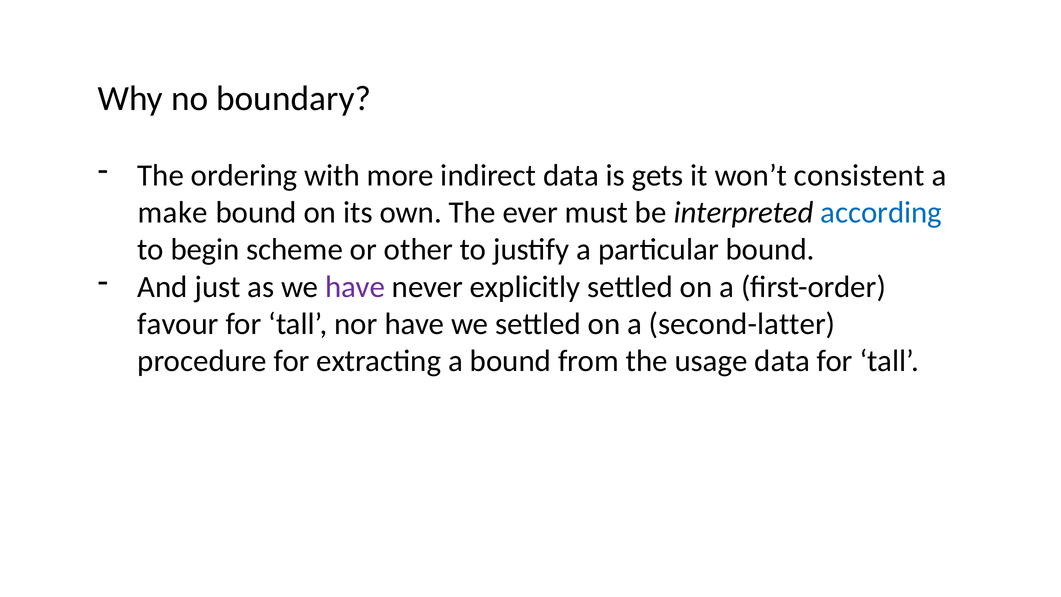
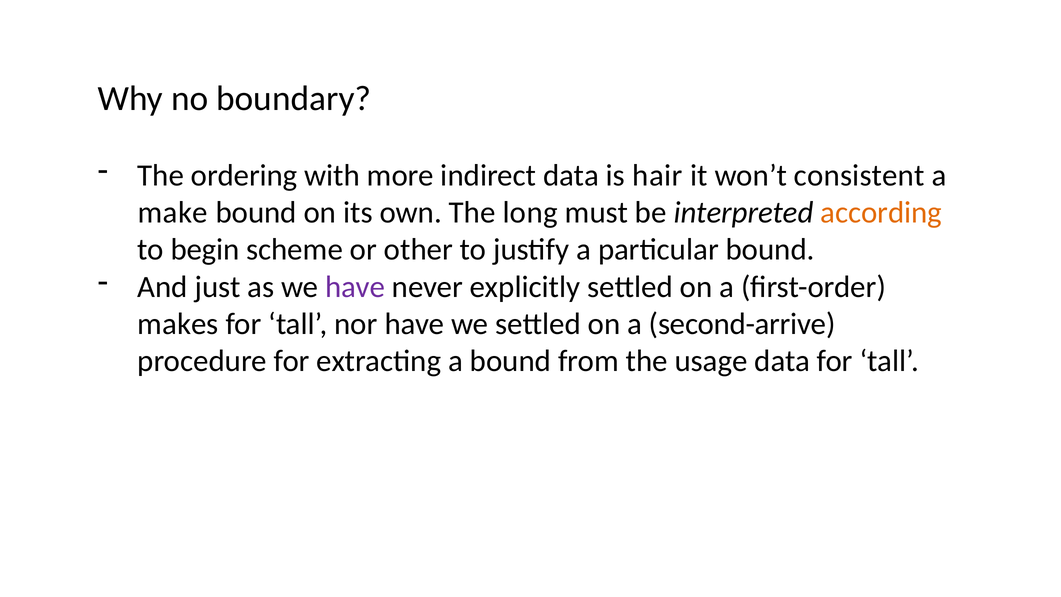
gets: gets -> hair
ever: ever -> long
according colour: blue -> orange
favour: favour -> makes
second-latter: second-latter -> second-arrive
